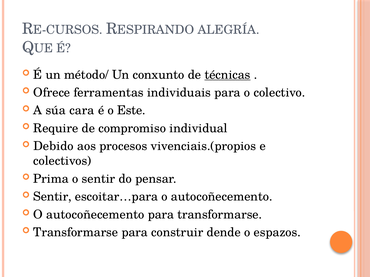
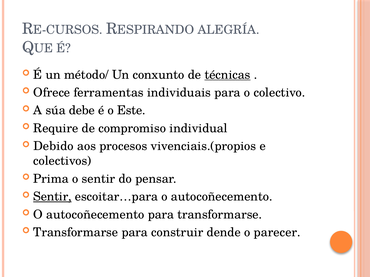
cara: cara -> debe
Sentir at (52, 197) underline: none -> present
espazos: espazos -> parecer
